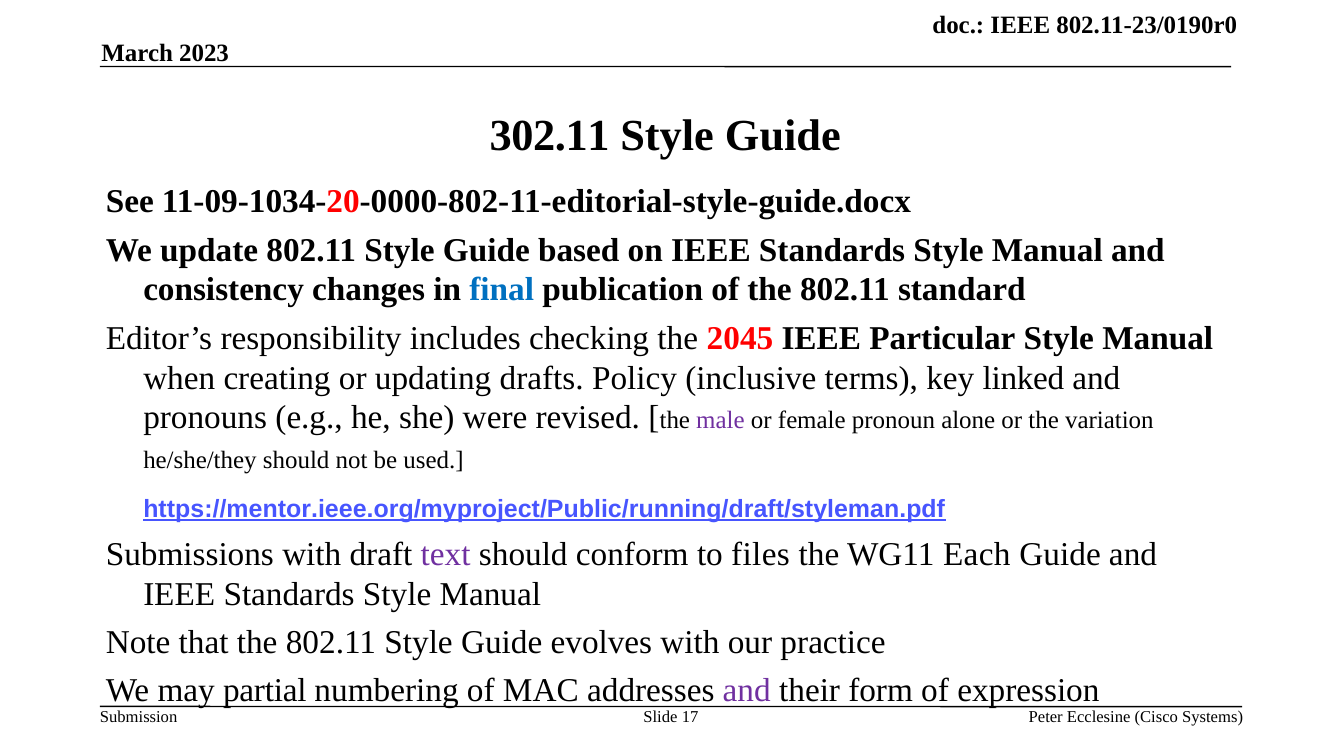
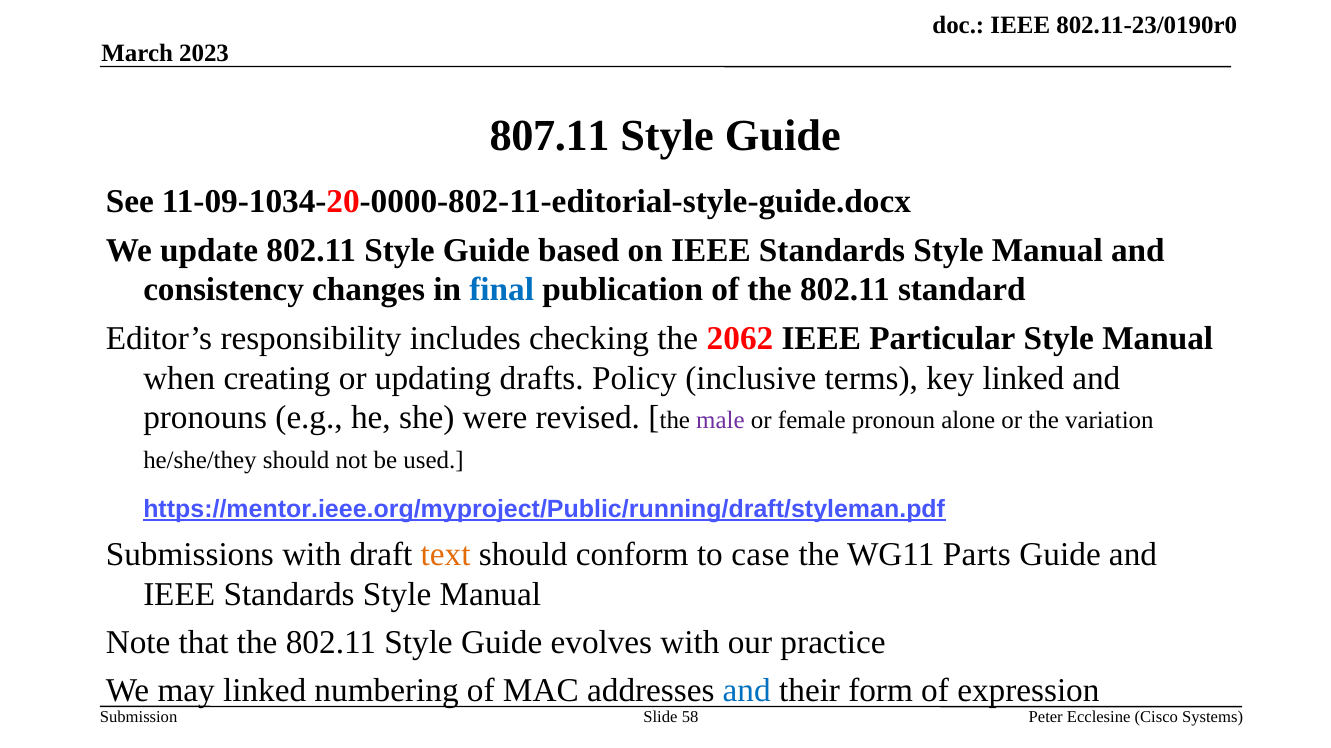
302.11: 302.11 -> 807.11
2045: 2045 -> 2062
text colour: purple -> orange
files: files -> case
Each: Each -> Parts
may partial: partial -> linked
and at (747, 691) colour: purple -> blue
17: 17 -> 58
